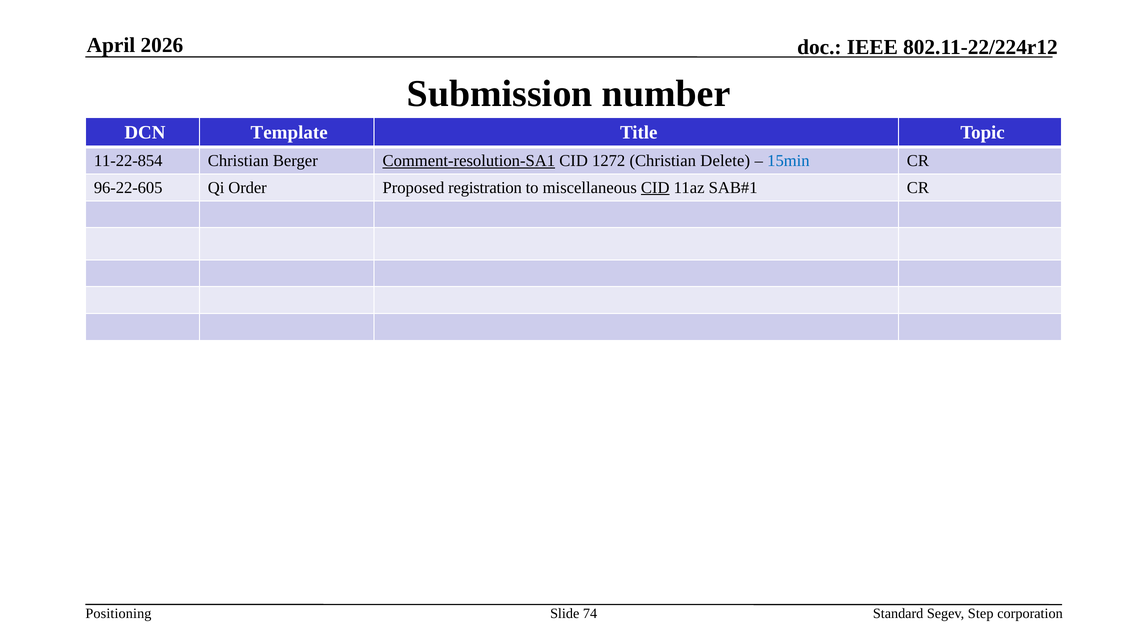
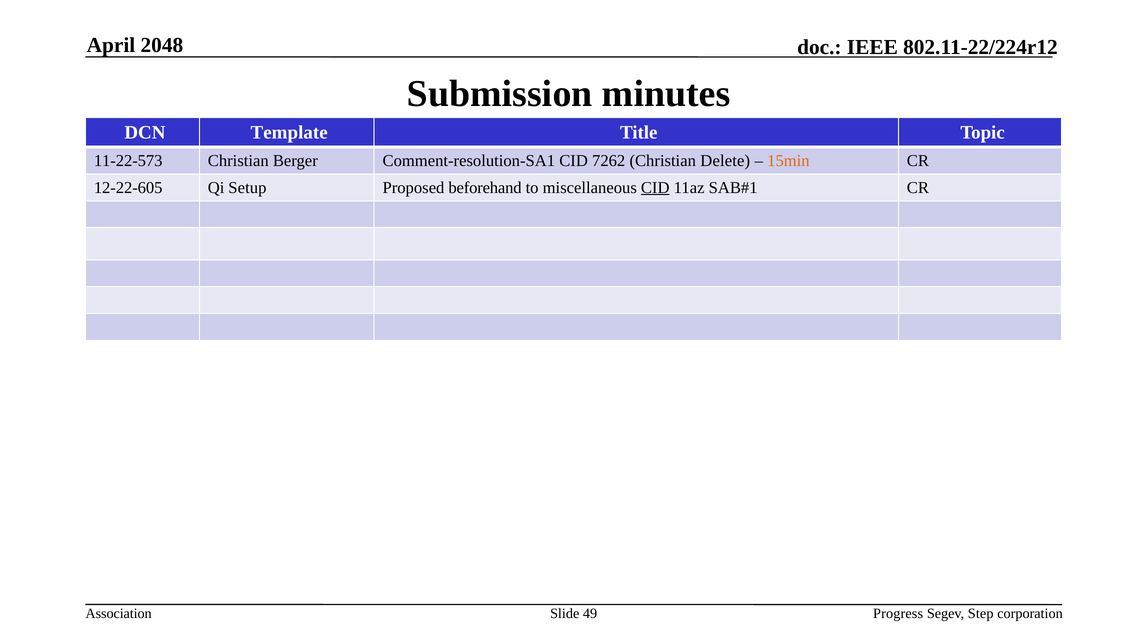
2026: 2026 -> 2048
number: number -> minutes
11-22-854: 11-22-854 -> 11-22-573
Comment-resolution-SA1 underline: present -> none
1272: 1272 -> 7262
15min colour: blue -> orange
96-22-605: 96-22-605 -> 12-22-605
Order: Order -> Setup
registration: registration -> beforehand
Positioning: Positioning -> Association
74: 74 -> 49
Standard: Standard -> Progress
